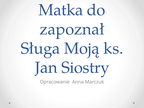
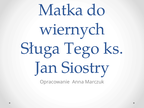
zapoznał: zapoznał -> wiernych
Moją: Moją -> Tego
